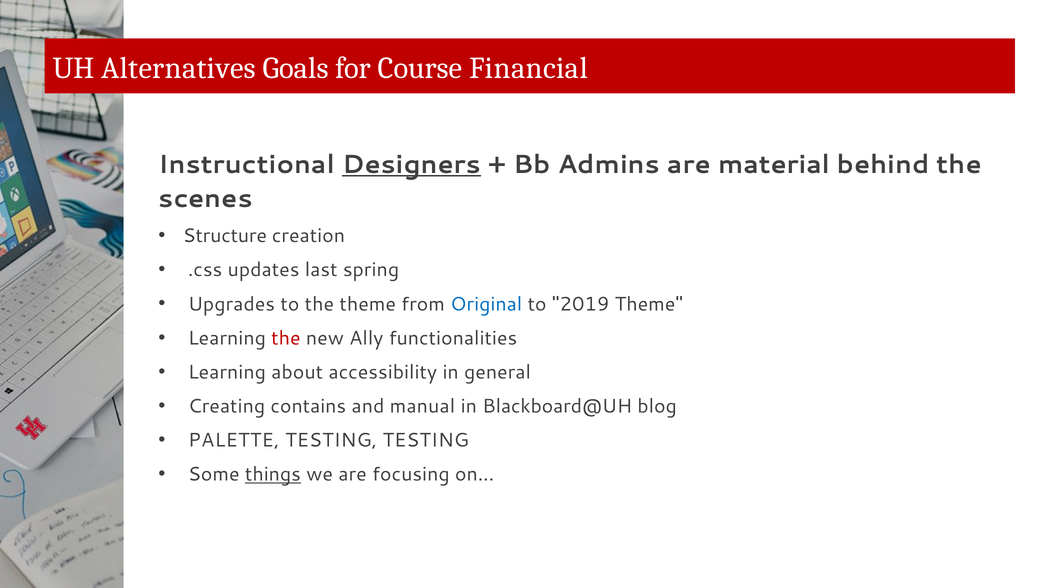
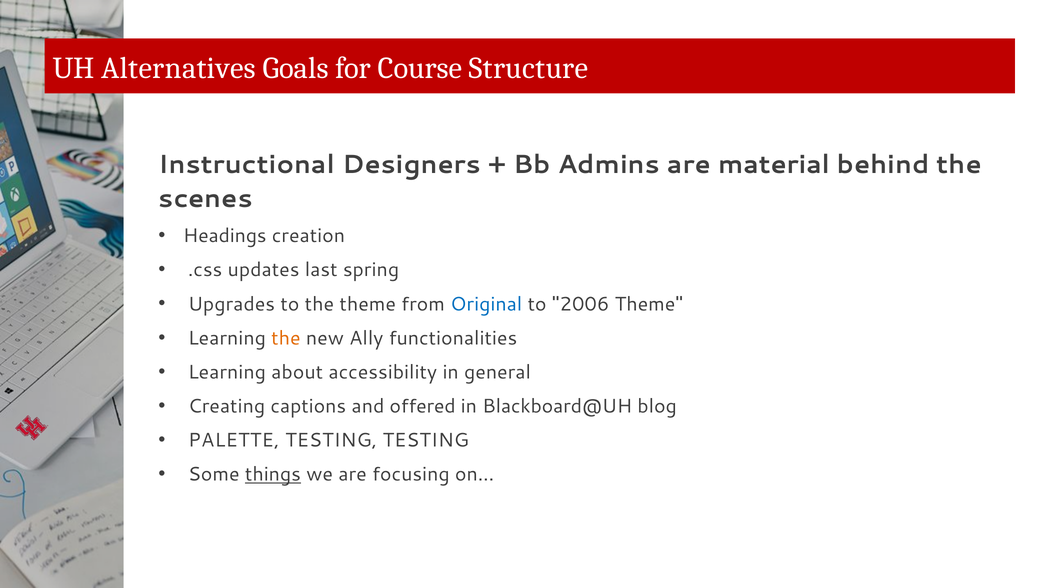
Financial: Financial -> Structure
Designers underline: present -> none
Structure: Structure -> Headings
2019: 2019 -> 2006
the at (286, 338) colour: red -> orange
contains: contains -> captions
manual: manual -> offered
